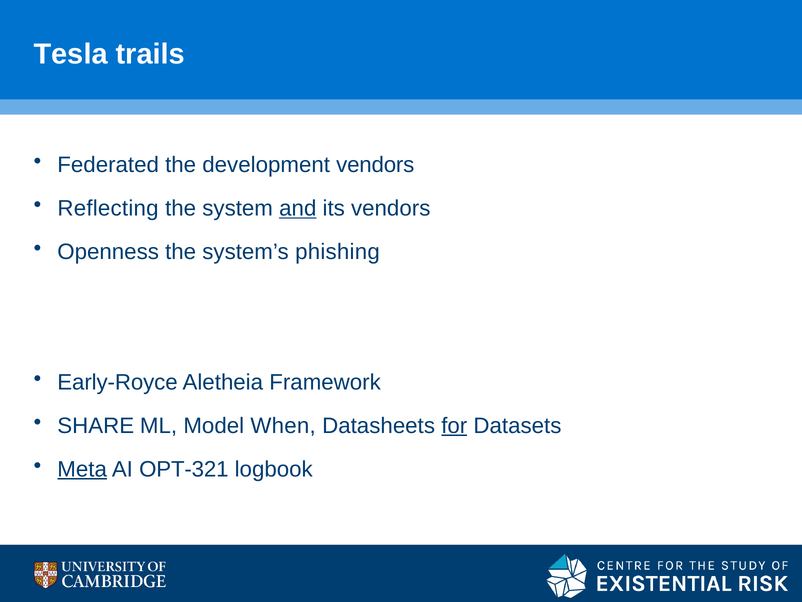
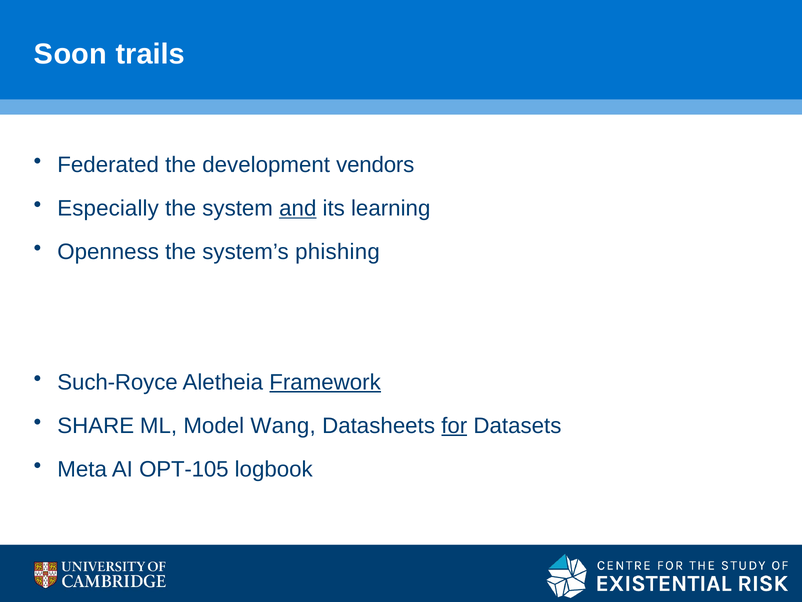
Tesla: Tesla -> Soon
Reflecting: Reflecting -> Especially
its vendors: vendors -> learning
Early-Royce: Early-Royce -> Such-Royce
Framework underline: none -> present
When: When -> Wang
Meta underline: present -> none
OPT-321: OPT-321 -> OPT-105
